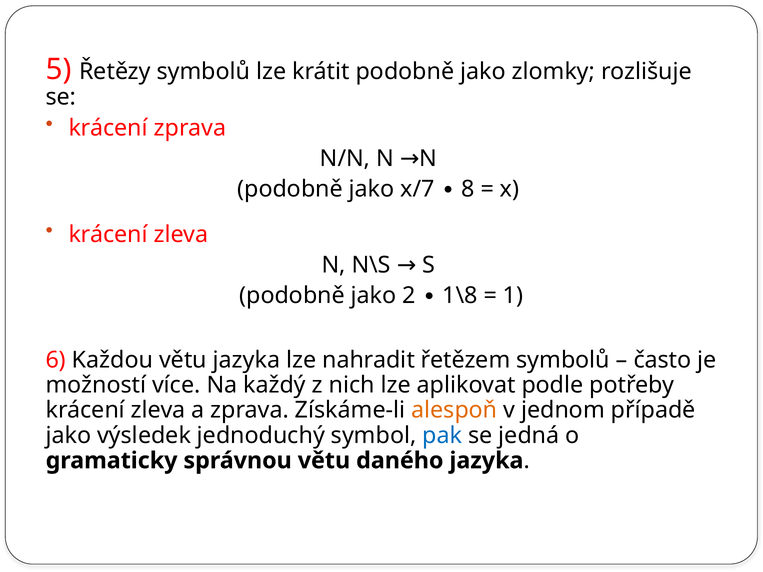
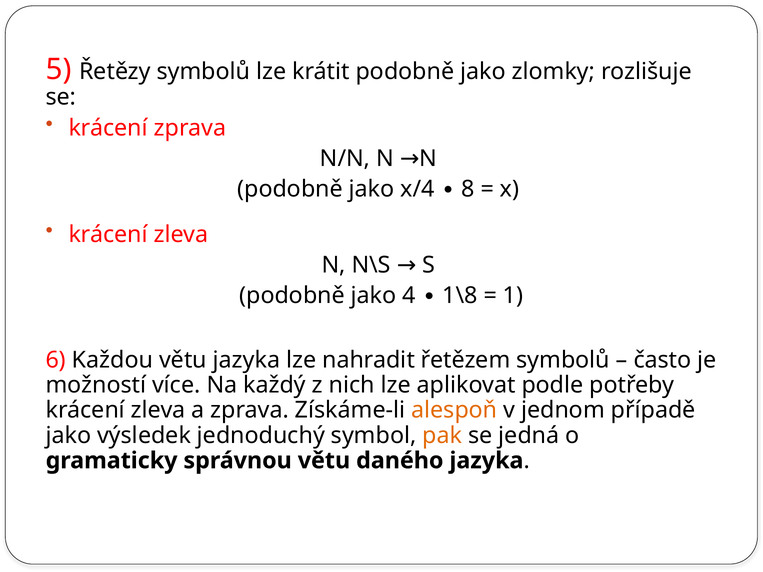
x/7: x/7 -> x/4
2: 2 -> 4
pak colour: blue -> orange
